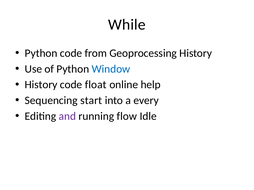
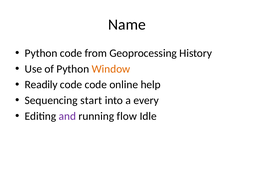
While: While -> Name
Window colour: blue -> orange
History at (41, 85): History -> Readily
code float: float -> code
